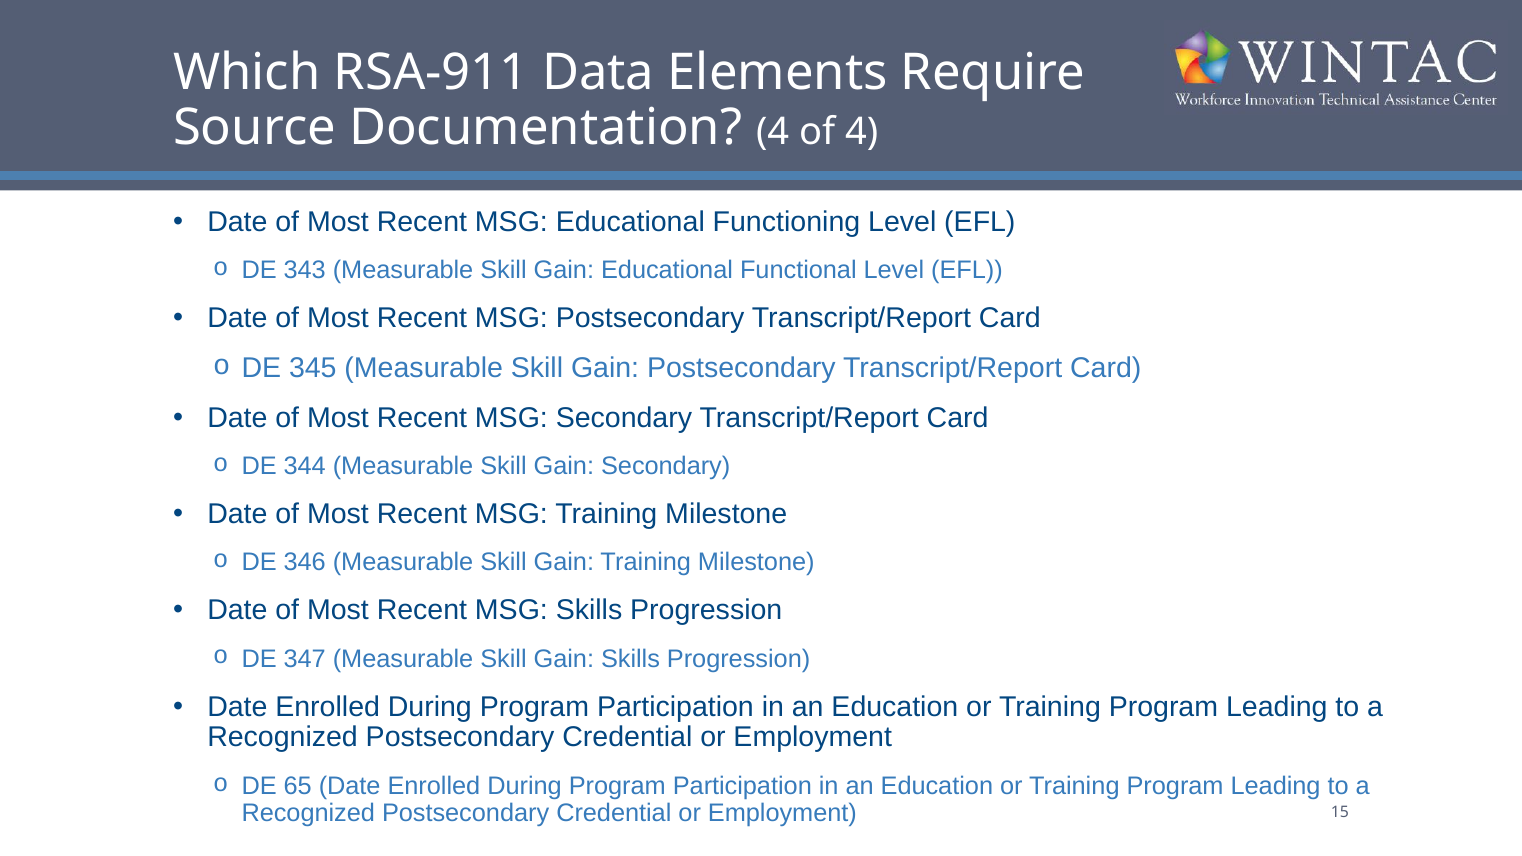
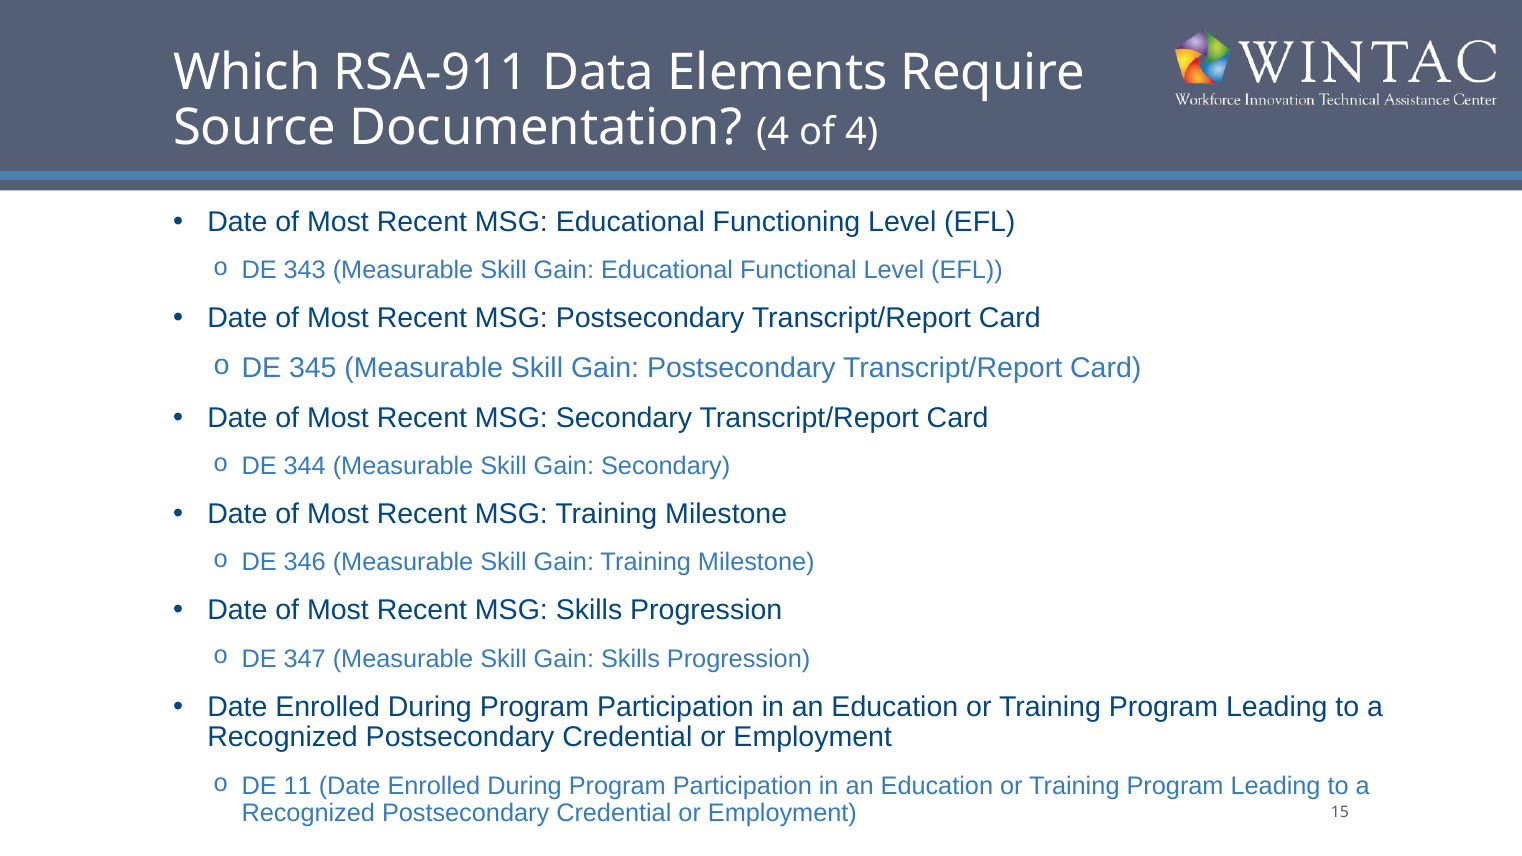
65: 65 -> 11
